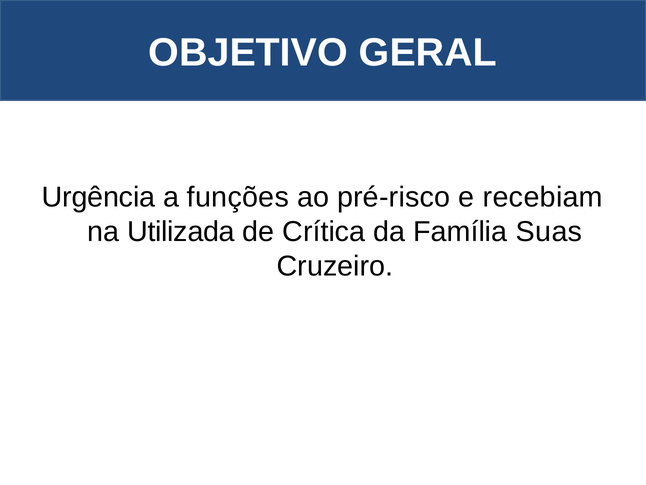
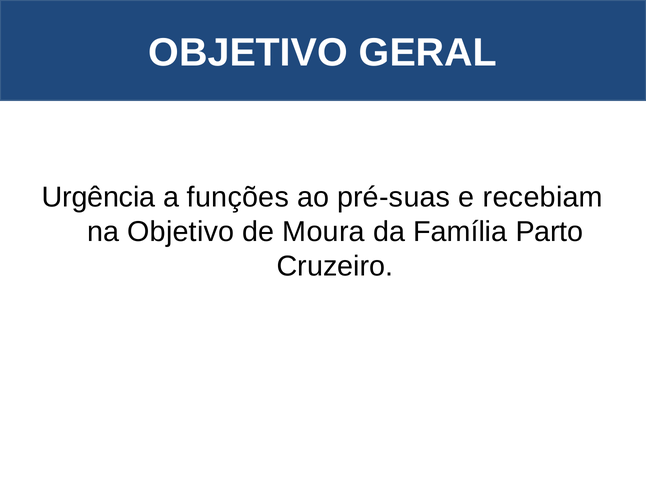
pré-risco: pré-risco -> pré-suas
na Utilizada: Utilizada -> Objetivo
Crítica: Crítica -> Moura
Suas: Suas -> Parto
